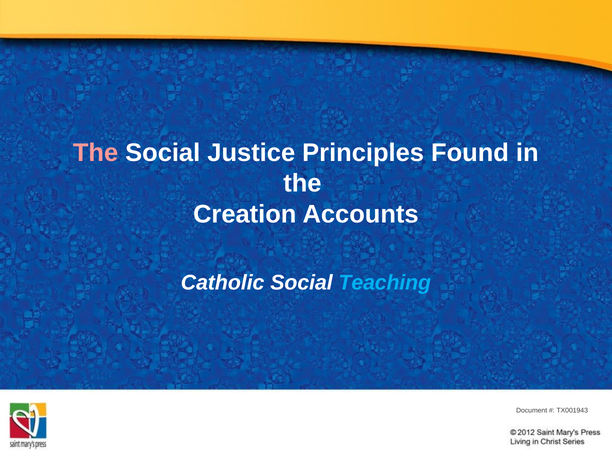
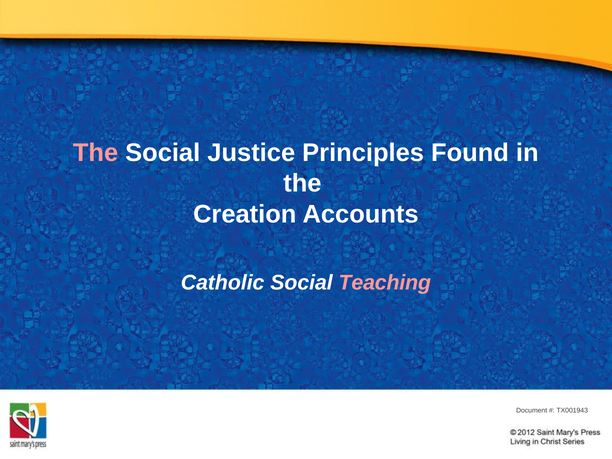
Teaching colour: light blue -> pink
